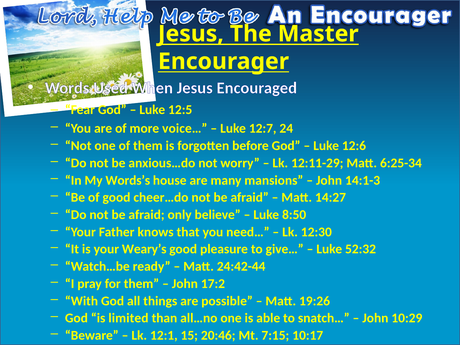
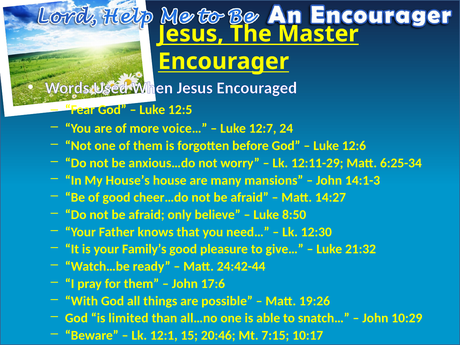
Words’s: Words’s -> House’s
Weary’s: Weary’s -> Family’s
52:32: 52:32 -> 21:32
17:2: 17:2 -> 17:6
